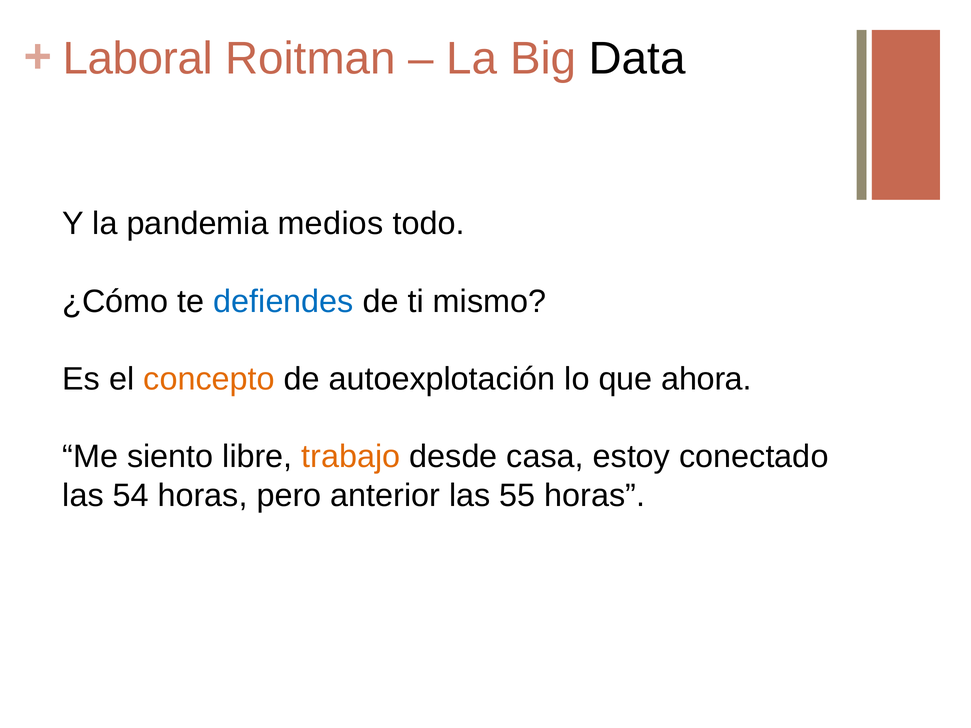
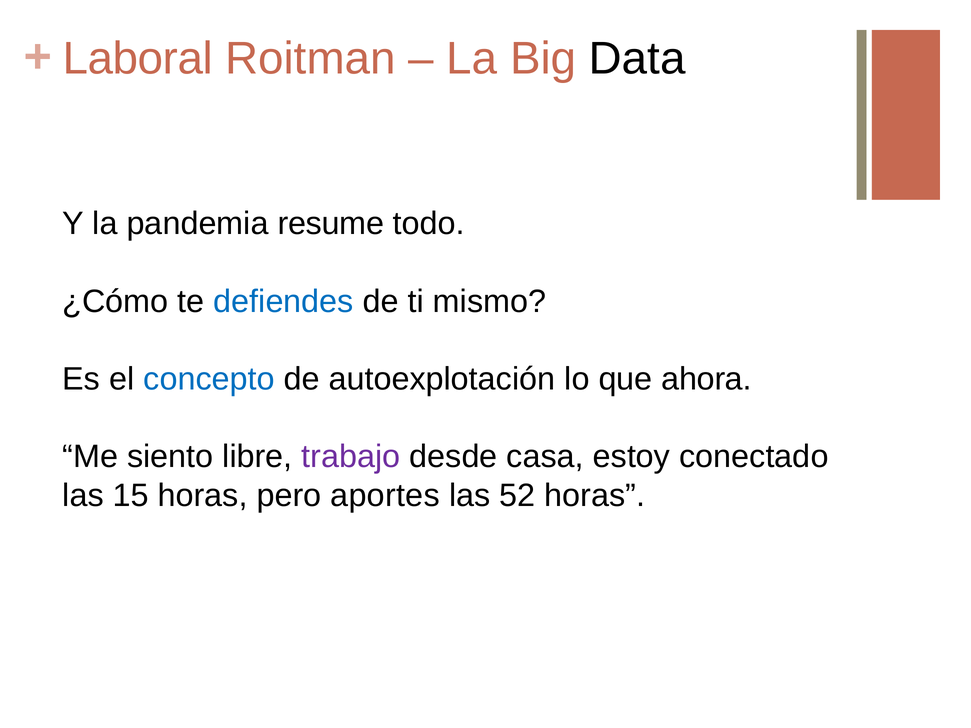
medios: medios -> resume
concepto colour: orange -> blue
trabajo colour: orange -> purple
54: 54 -> 15
anterior: anterior -> aportes
55: 55 -> 52
